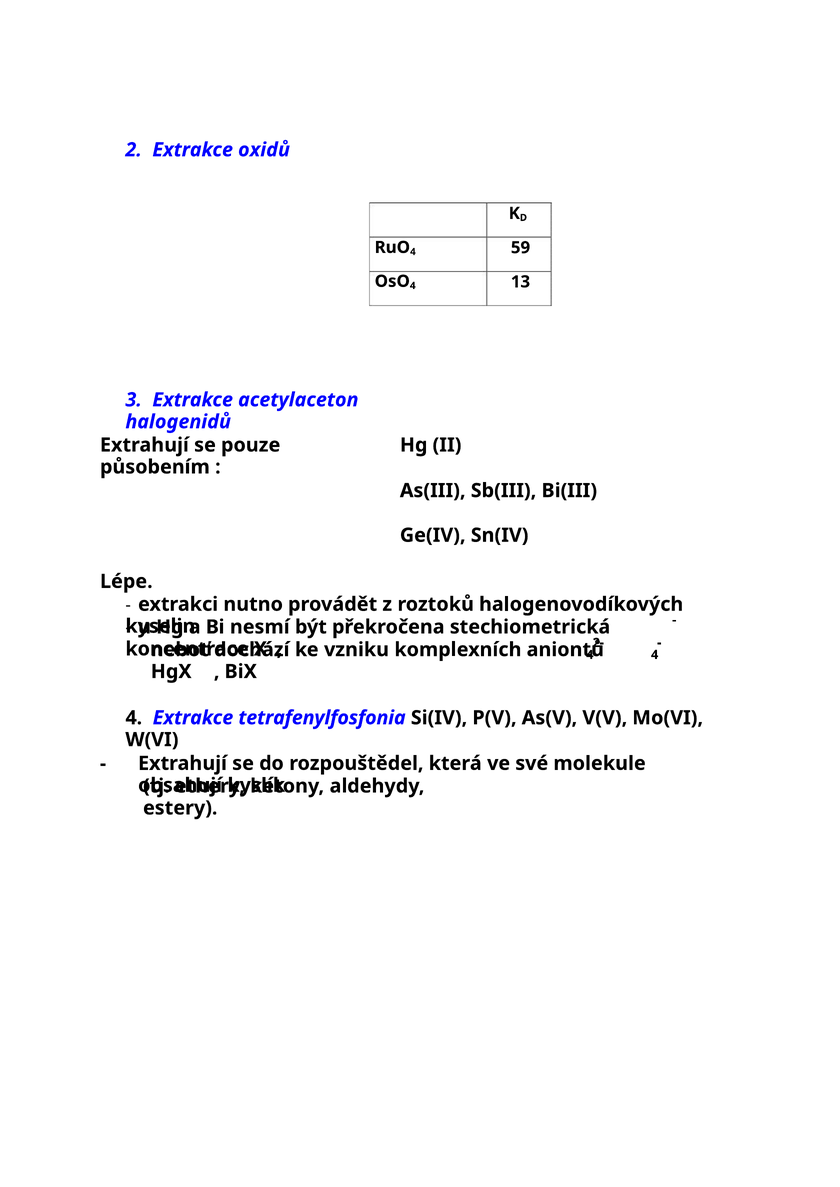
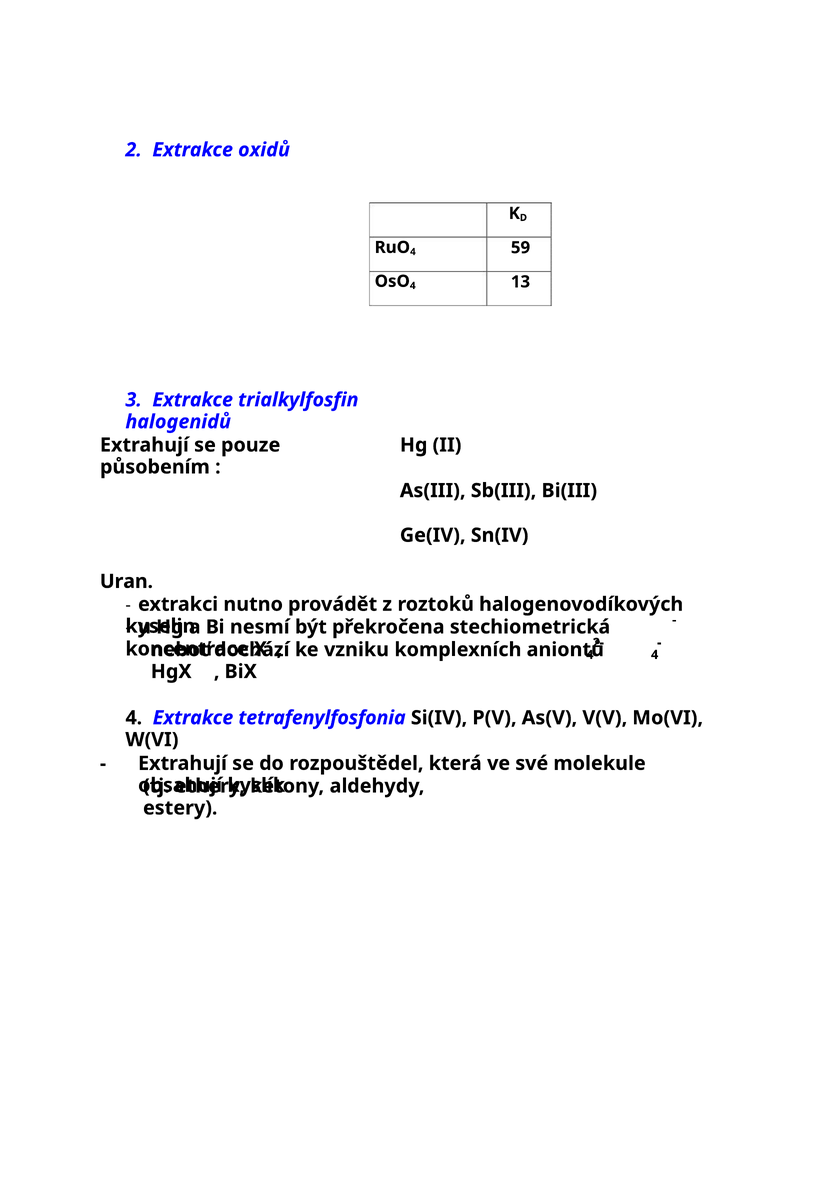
acetylaceton: acetylaceton -> trialkylfosfin
Lépe: Lépe -> Uran
